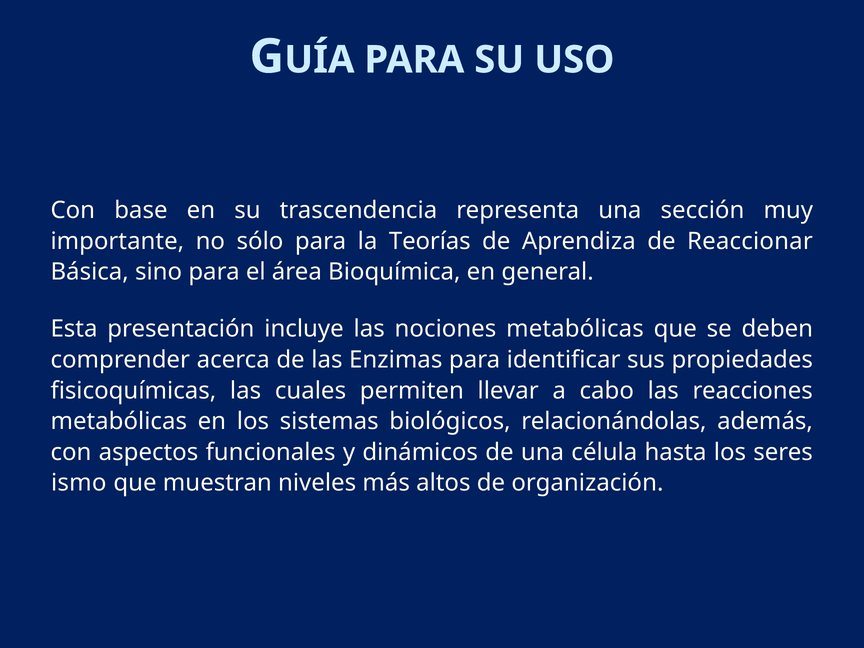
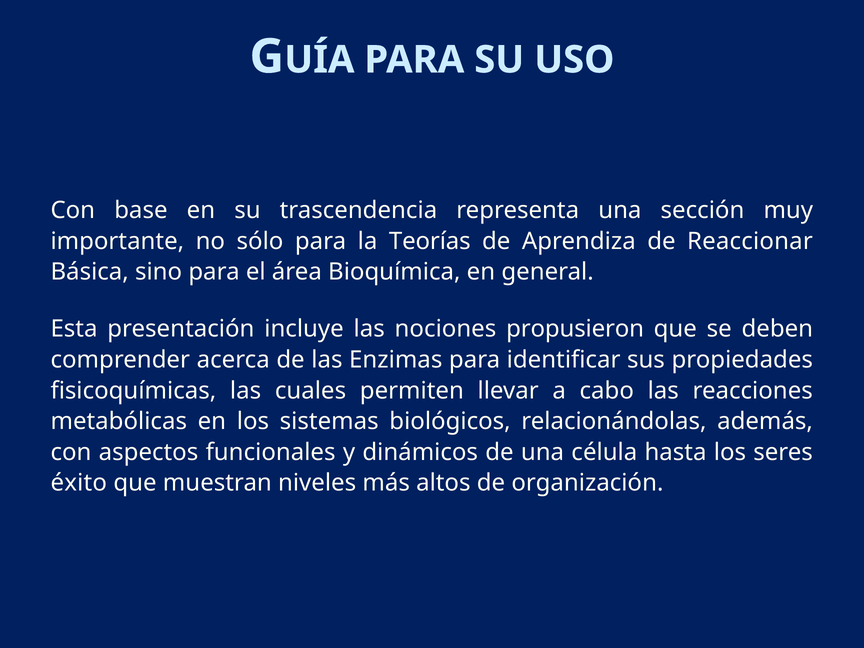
nociones metabólicas: metabólicas -> propusieron
ismo: ismo -> éxito
